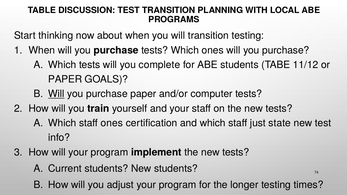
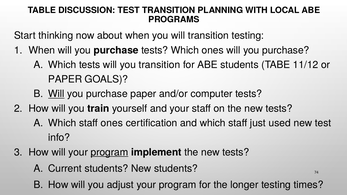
you complete: complete -> transition
state: state -> used
program at (109, 152) underline: none -> present
